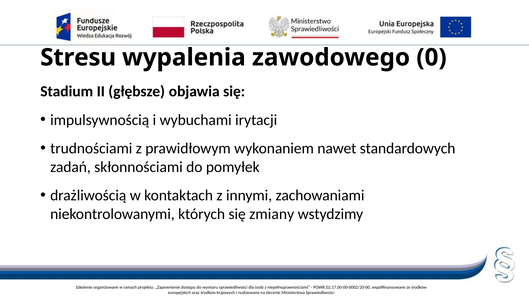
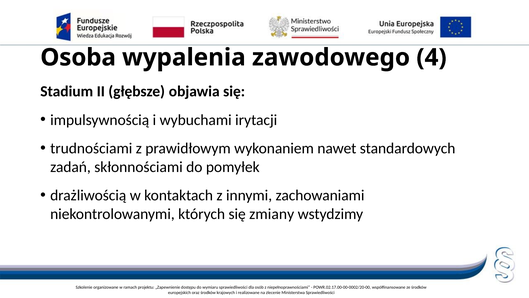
Stresu: Stresu -> Osoba
0: 0 -> 4
